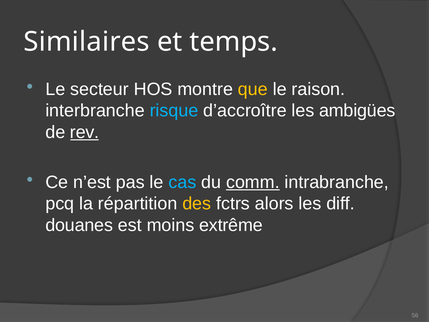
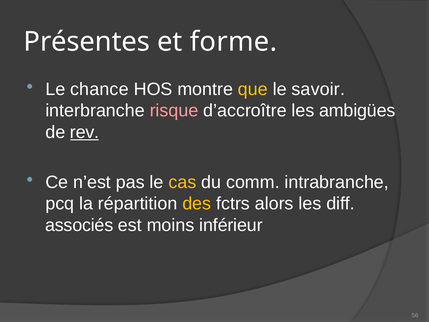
Similaires: Similaires -> Présentes
temps: temps -> forme
secteur: secteur -> chance
raison: raison -> savoir
risque colour: light blue -> pink
cas colour: light blue -> yellow
comm underline: present -> none
douanes: douanes -> associés
extrême: extrême -> inférieur
